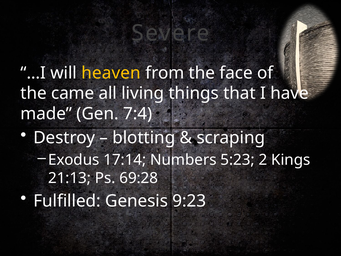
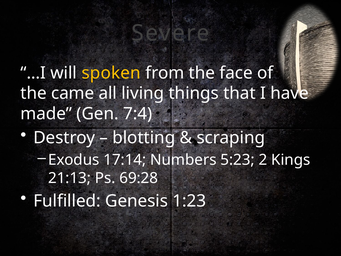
heaven: heaven -> spoken
9:23: 9:23 -> 1:23
